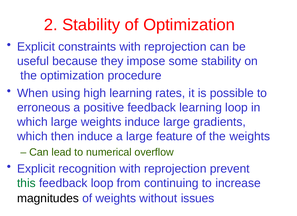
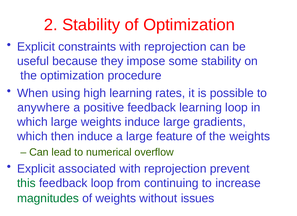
erroneous: erroneous -> anywhere
recognition: recognition -> associated
magnitudes colour: black -> green
